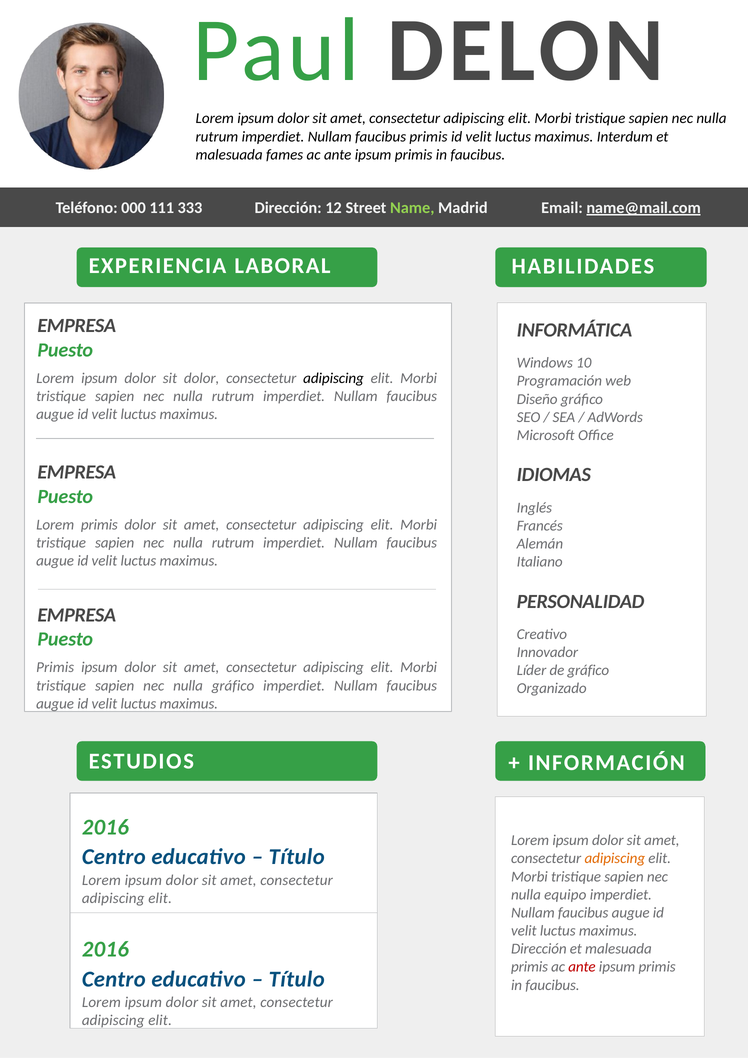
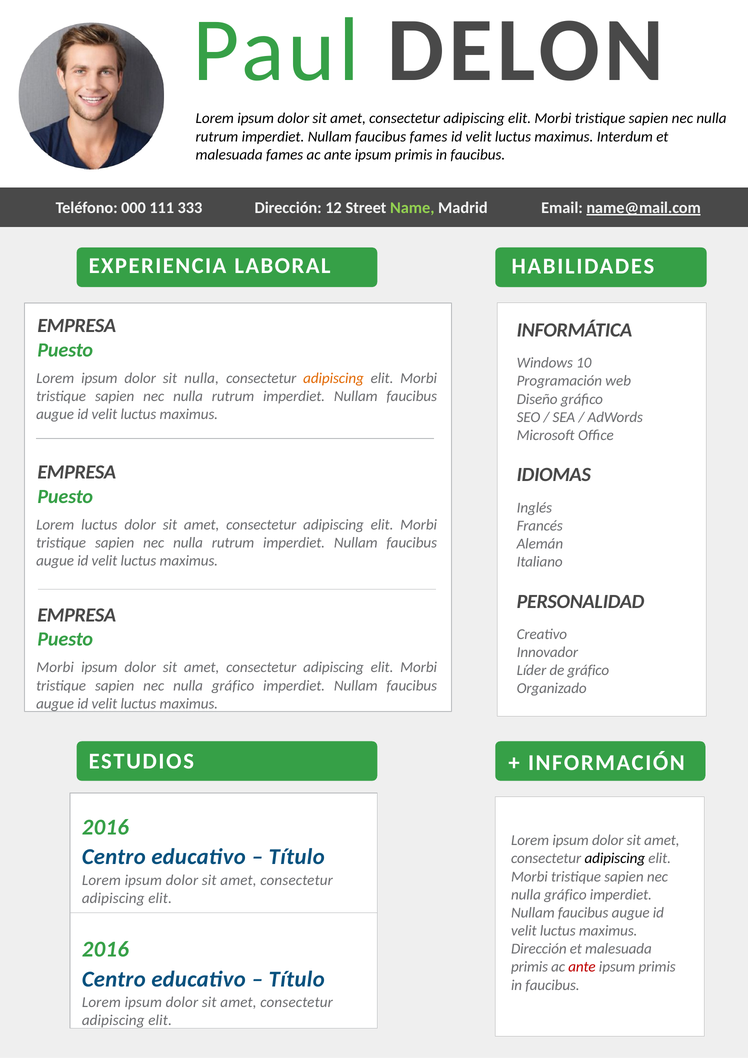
faucibus primis: primis -> fames
sit dolor: dolor -> nulla
adipiscing at (334, 378) colour: black -> orange
Lorem primis: primis -> luctus
Primis at (55, 668): Primis -> Morbi
adipiscing at (615, 859) colour: orange -> black
equipo at (565, 895): equipo -> gráfico
